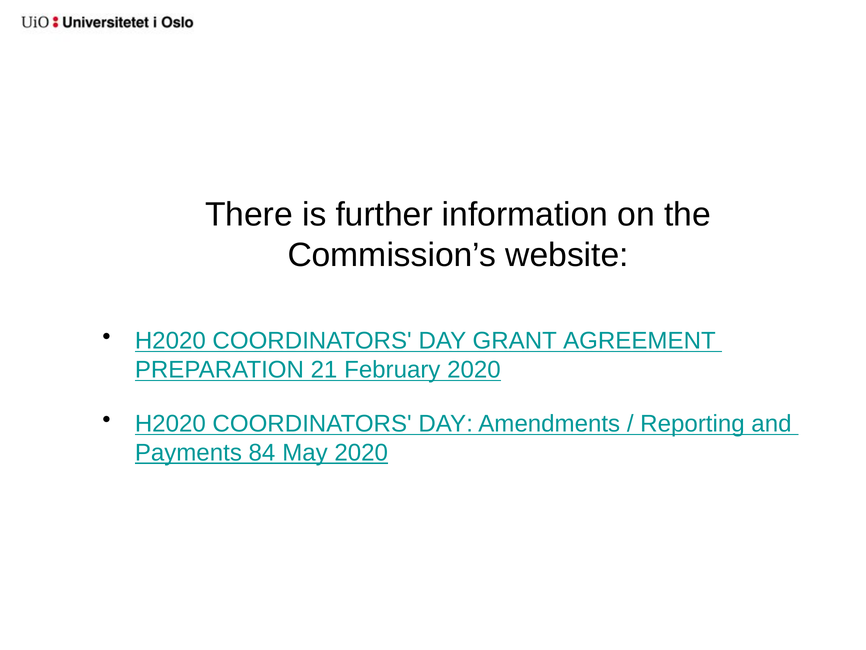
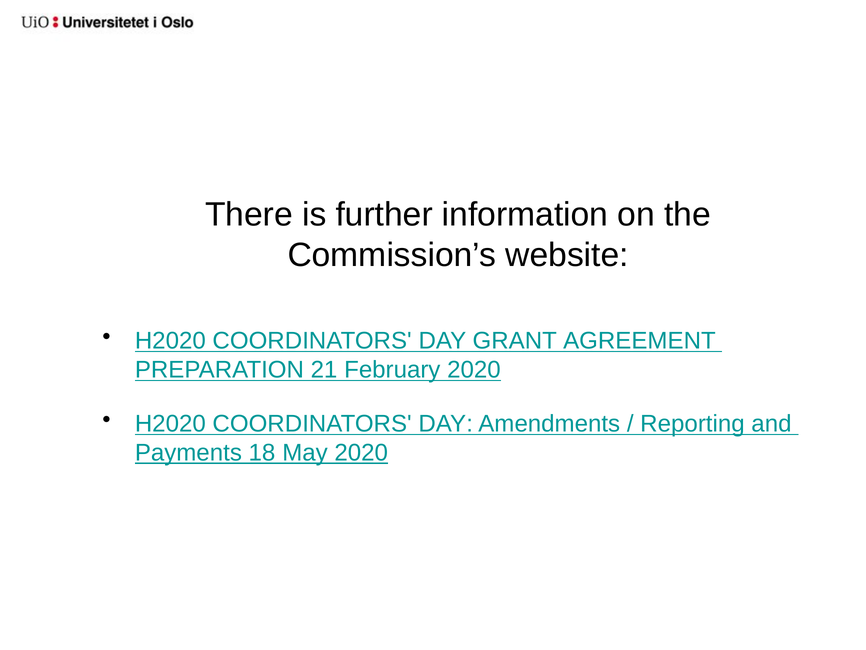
84: 84 -> 18
